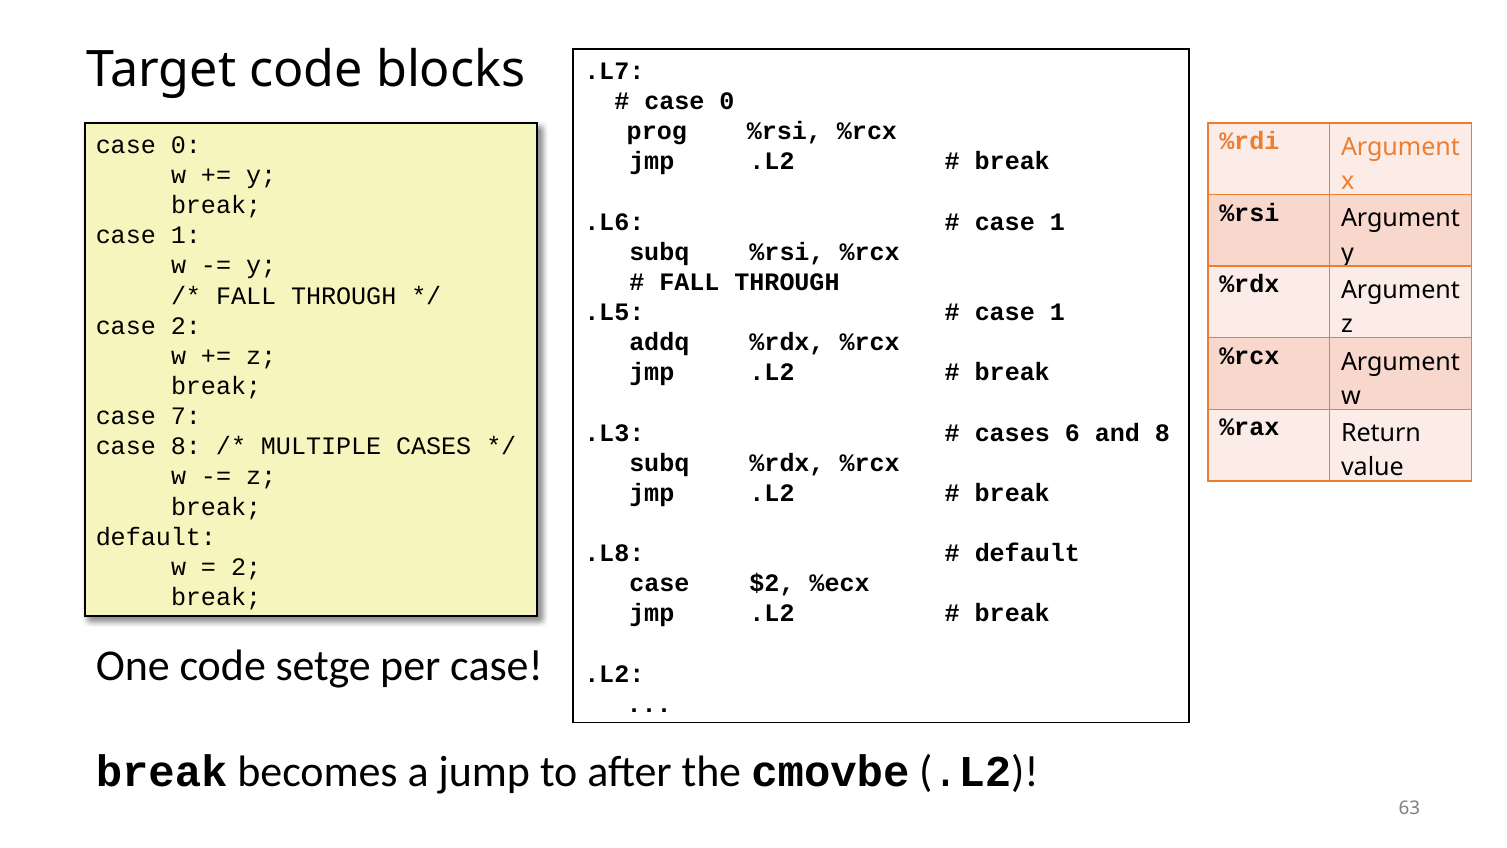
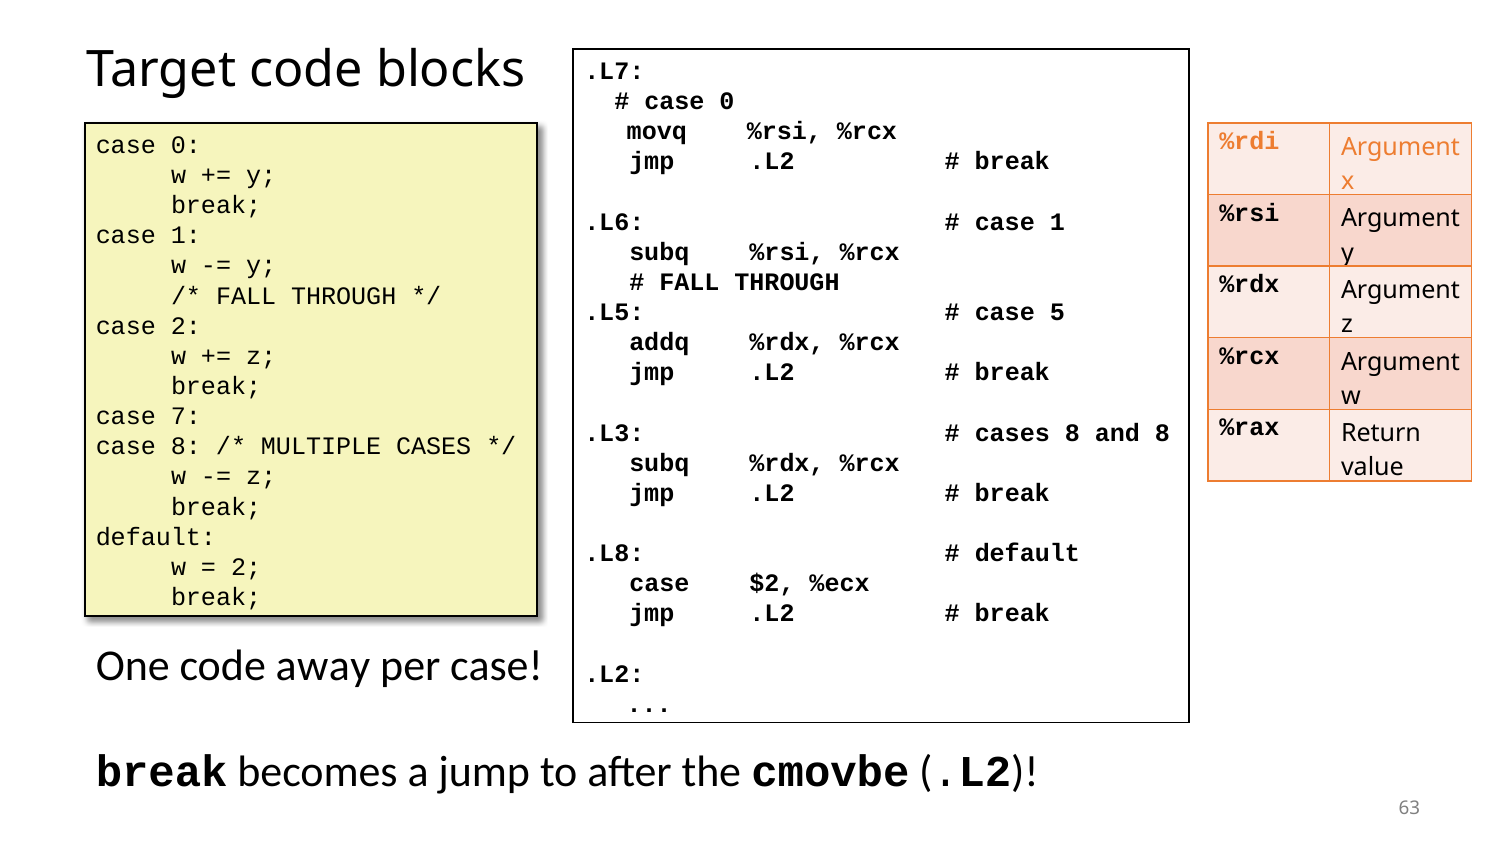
prog: prog -> movq
1 at (1057, 312): 1 -> 5
cases 6: 6 -> 8
setge: setge -> away
